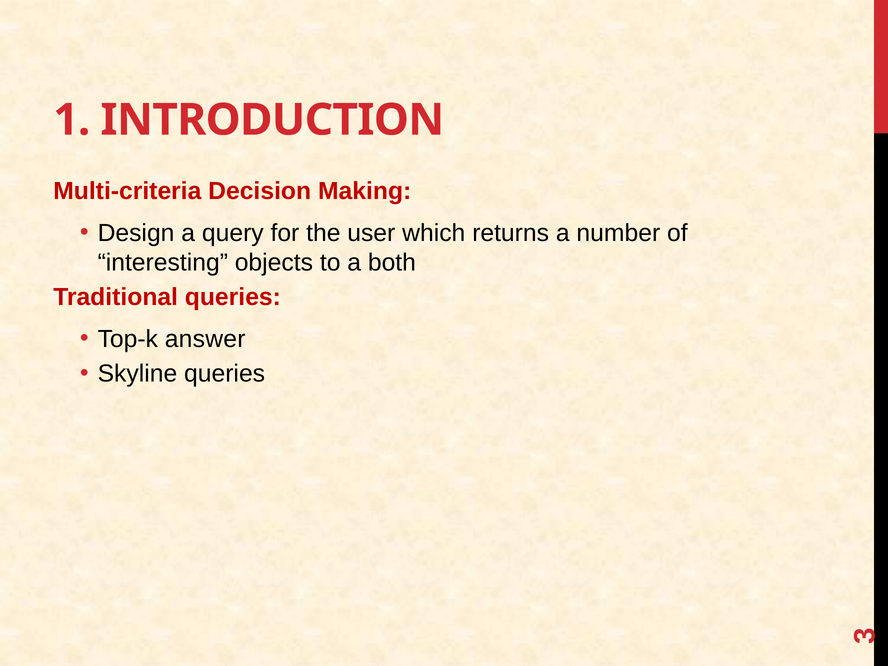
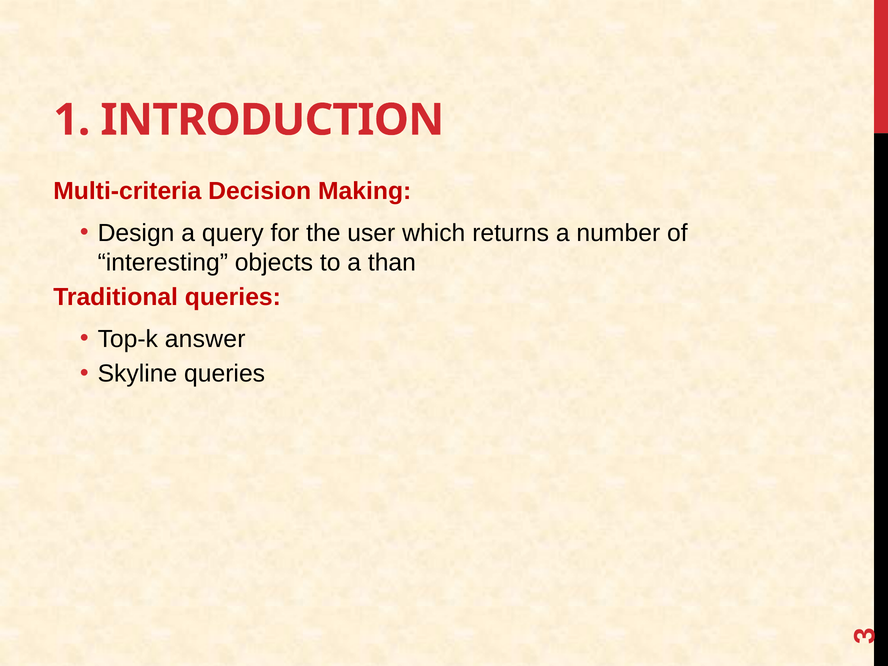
both: both -> than
